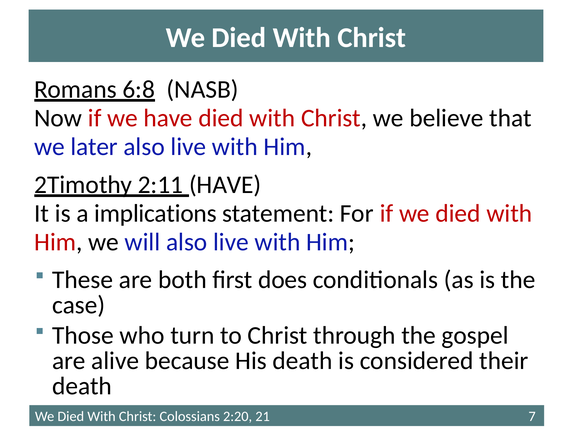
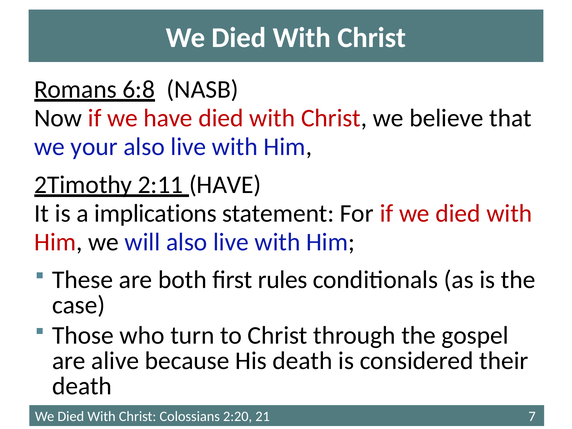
later: later -> your
does: does -> rules
